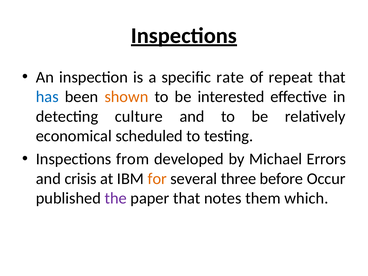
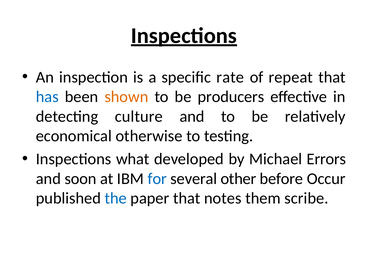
interested: interested -> producers
scheduled: scheduled -> otherwise
from: from -> what
crisis: crisis -> soon
for colour: orange -> blue
three: three -> other
the colour: purple -> blue
which: which -> scribe
